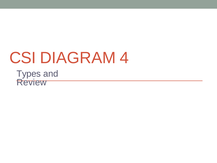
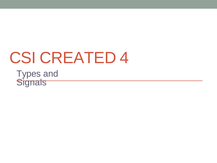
DIAGRAM: DIAGRAM -> CREATED
Review: Review -> Signals
